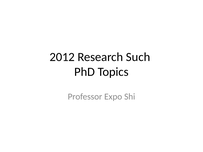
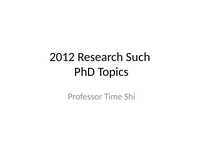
Expo: Expo -> Time
